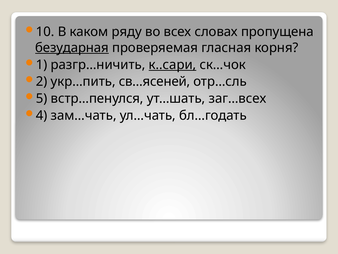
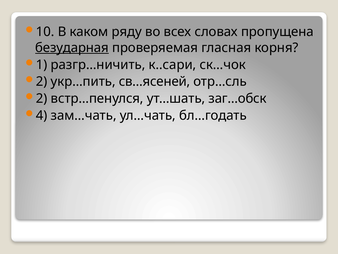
к..сари underline: present -> none
5 at (42, 98): 5 -> 2
заг…всех: заг…всех -> заг…обск
